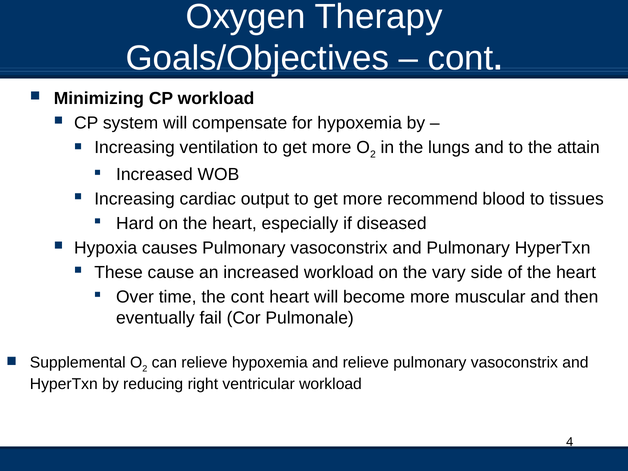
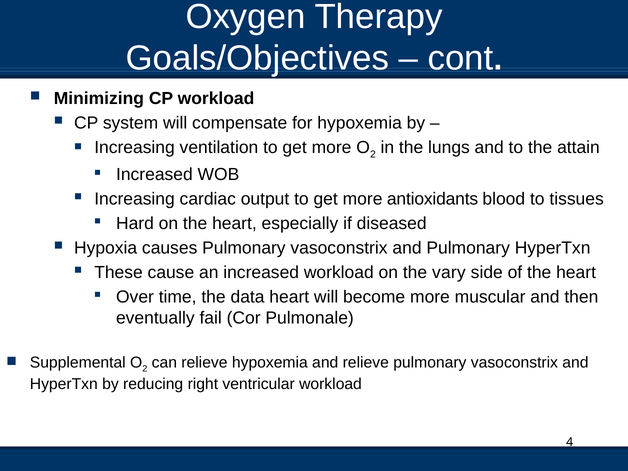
recommend: recommend -> antioxidants
the cont: cont -> data
